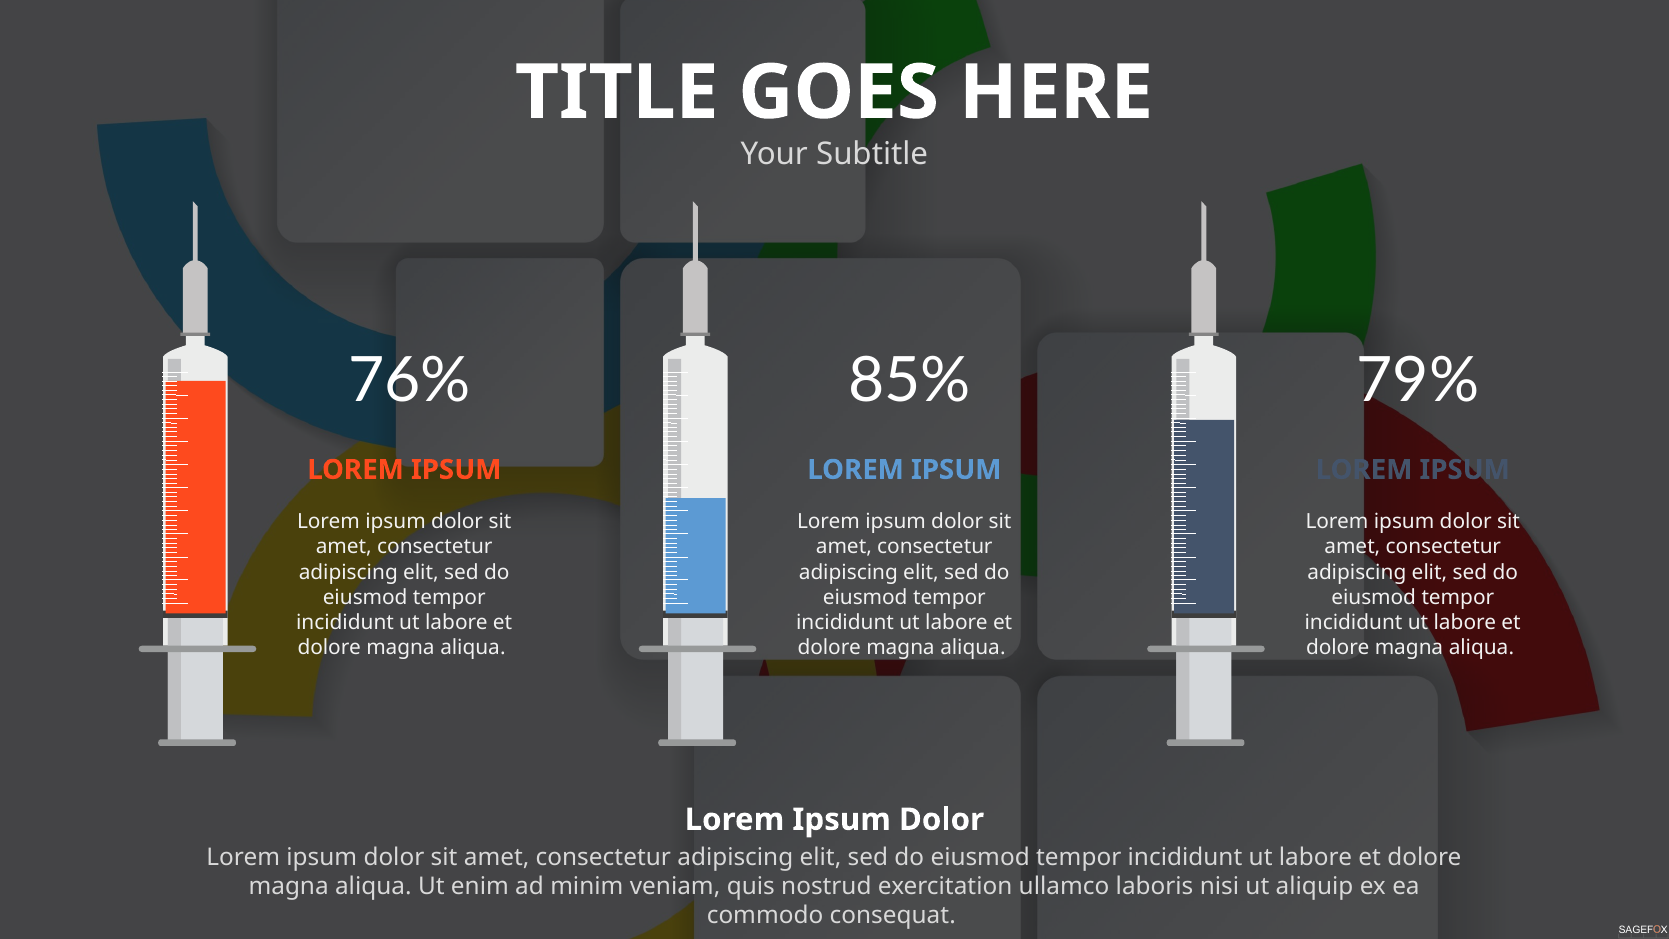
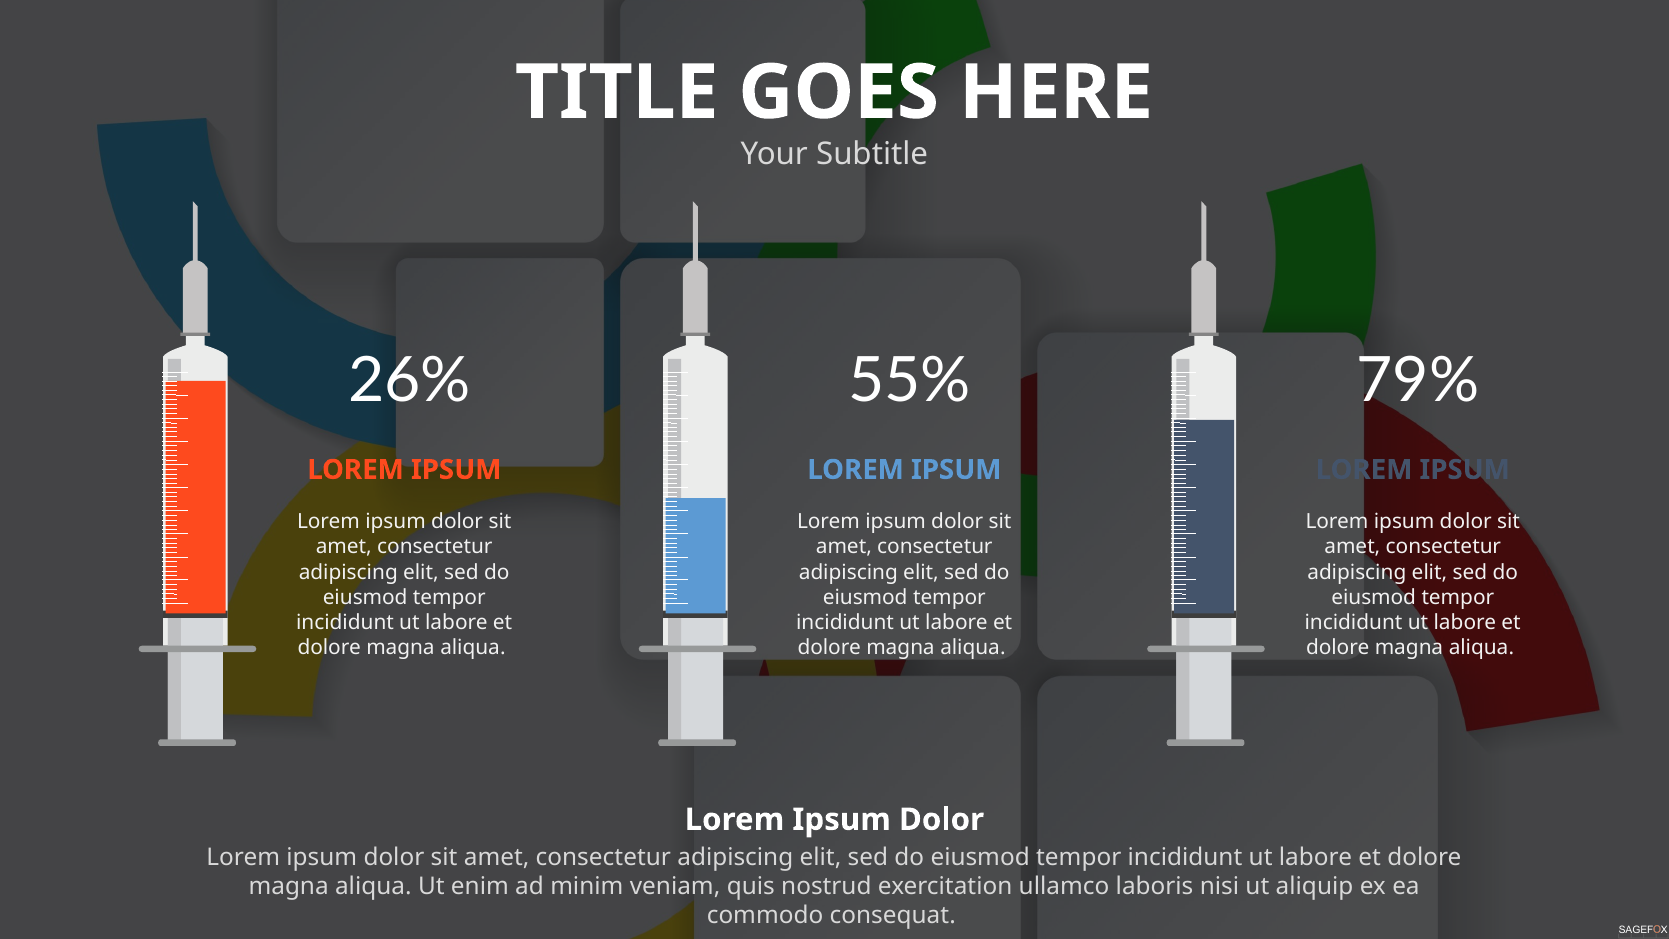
76%: 76% -> 26%
85%: 85% -> 55%
